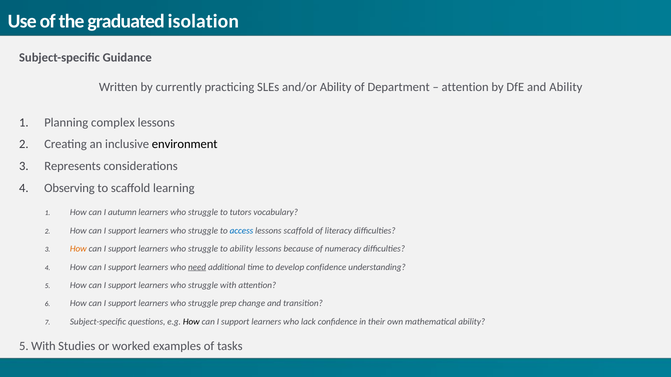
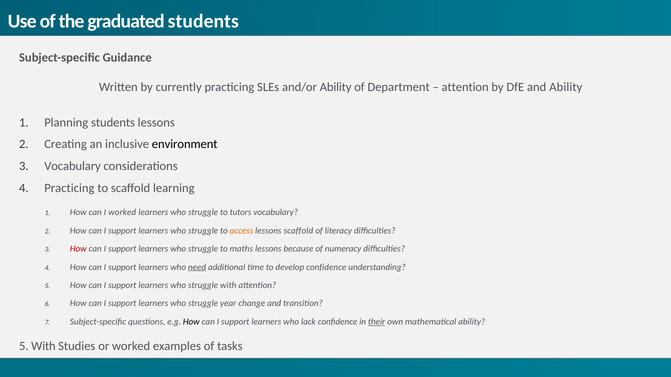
graduated isolation: isolation -> students
Planning complex: complex -> students
Represents at (73, 166): Represents -> Vocabulary
Observing at (69, 188): Observing -> Practicing
I autumn: autumn -> worked
access colour: blue -> orange
How at (78, 249) colour: orange -> red
to ability: ability -> maths
prep: prep -> year
their underline: none -> present
